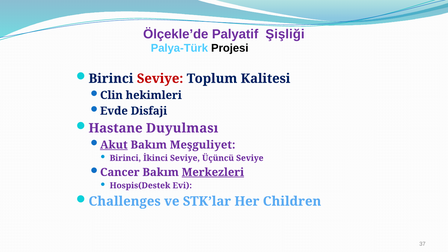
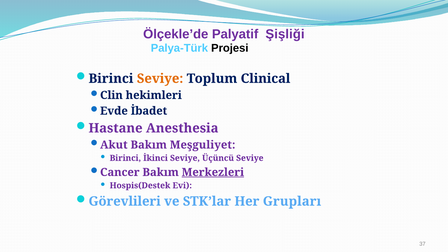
Seviye at (160, 79) colour: red -> orange
Kalitesi: Kalitesi -> Clinical
Disfaji: Disfaji -> İbadet
Duyulması: Duyulması -> Anesthesia
Akut underline: present -> none
Challenges: Challenges -> Görevlileri
Children: Children -> Grupları
